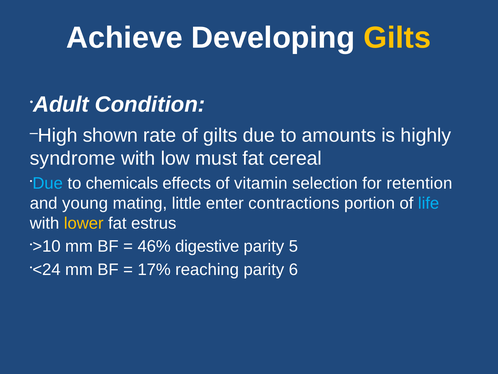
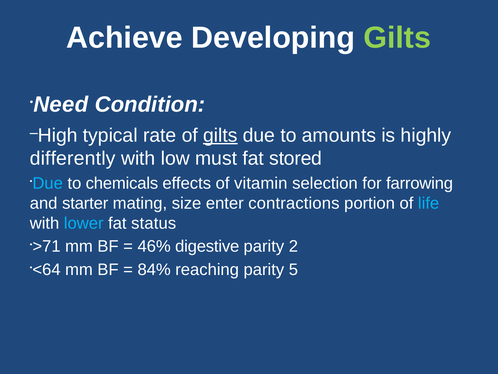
Gilts at (397, 38) colour: yellow -> light green
Adult: Adult -> Need
shown: shown -> typical
gilts at (220, 135) underline: none -> present
syndrome: syndrome -> differently
cereal: cereal -> stored
retention: retention -> farrowing
young: young -> starter
little: little -> size
lower colour: yellow -> light blue
estrus: estrus -> status
>10: >10 -> >71
5: 5 -> 2
<24: <24 -> <64
17%: 17% -> 84%
6: 6 -> 5
